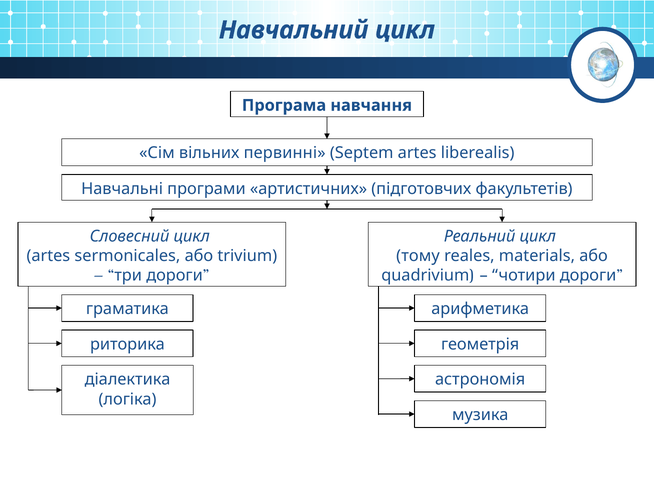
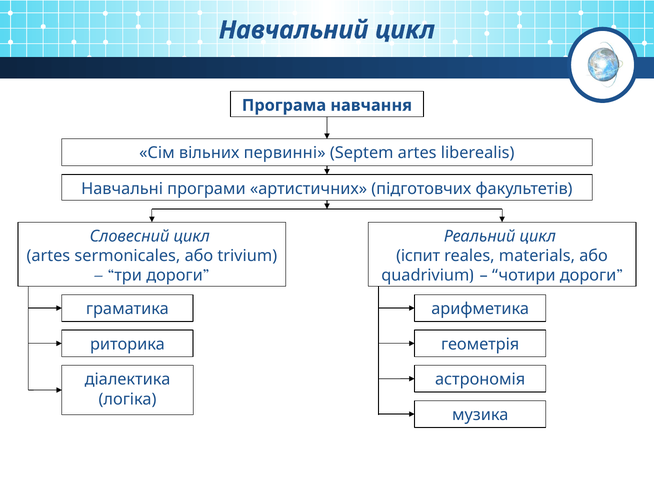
тому: тому -> іспит
